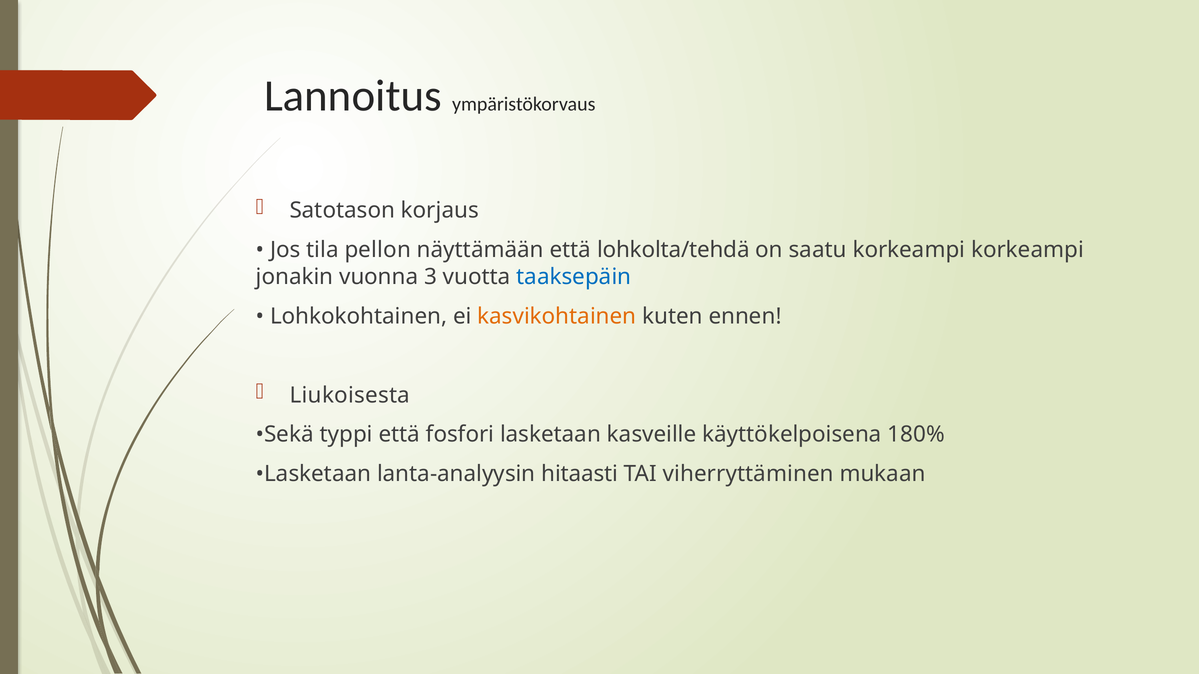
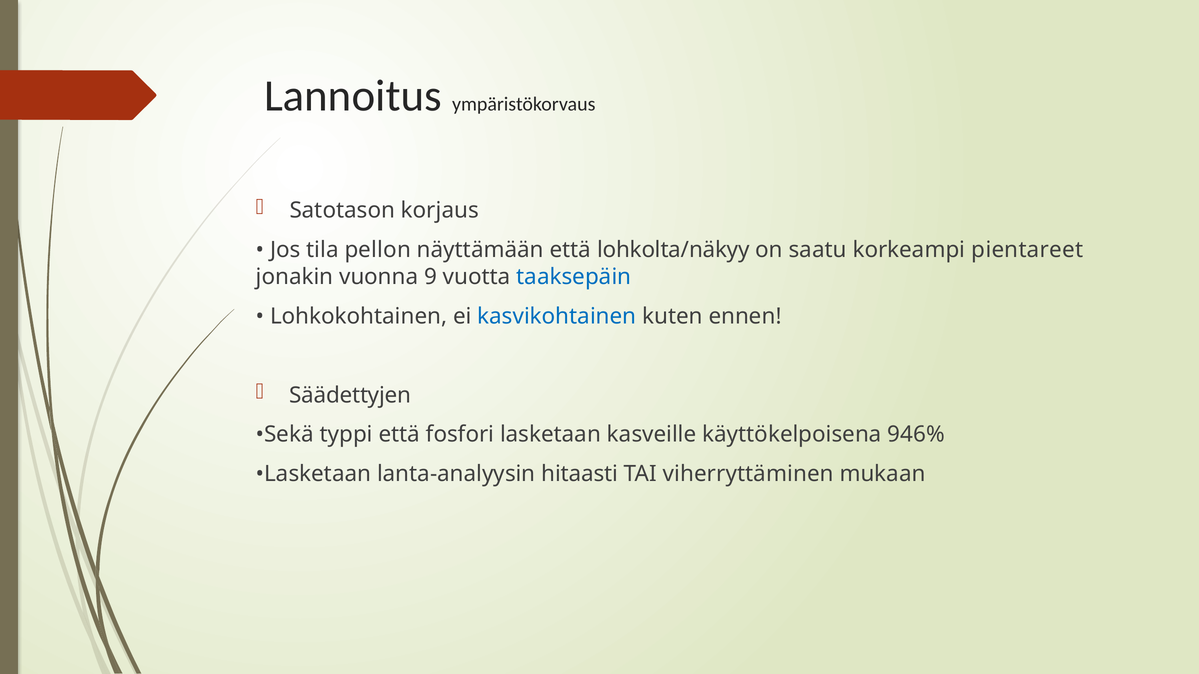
lohkolta/tehdä: lohkolta/tehdä -> lohkolta/näkyy
korkeampi korkeampi: korkeampi -> pientareet
3: 3 -> 9
kasvikohtainen colour: orange -> blue
Liukoisesta: Liukoisesta -> Säädettyjen
180%: 180% -> 946%
